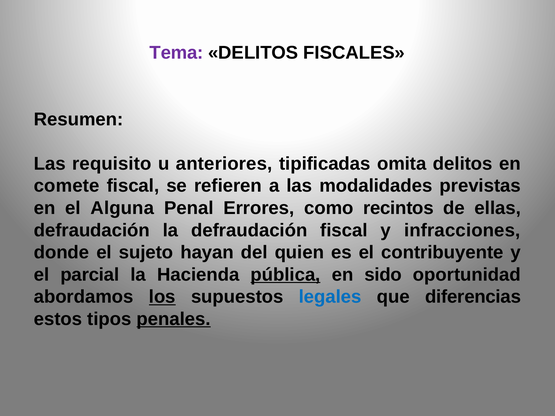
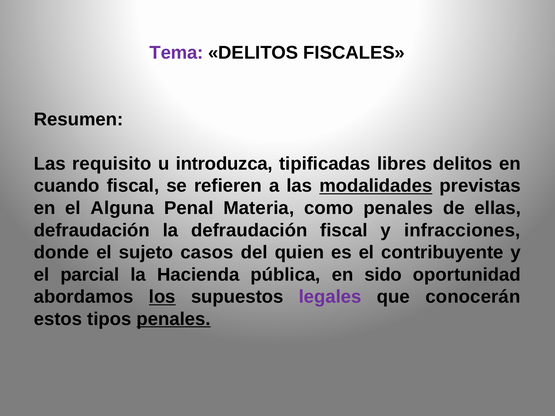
anteriores: anteriores -> introduzca
omita: omita -> libres
comete: comete -> cuando
modalidades underline: none -> present
Errores: Errores -> Materia
como recintos: recintos -> penales
hayan: hayan -> casos
pública underline: present -> none
legales colour: blue -> purple
diferencias: diferencias -> conocerán
